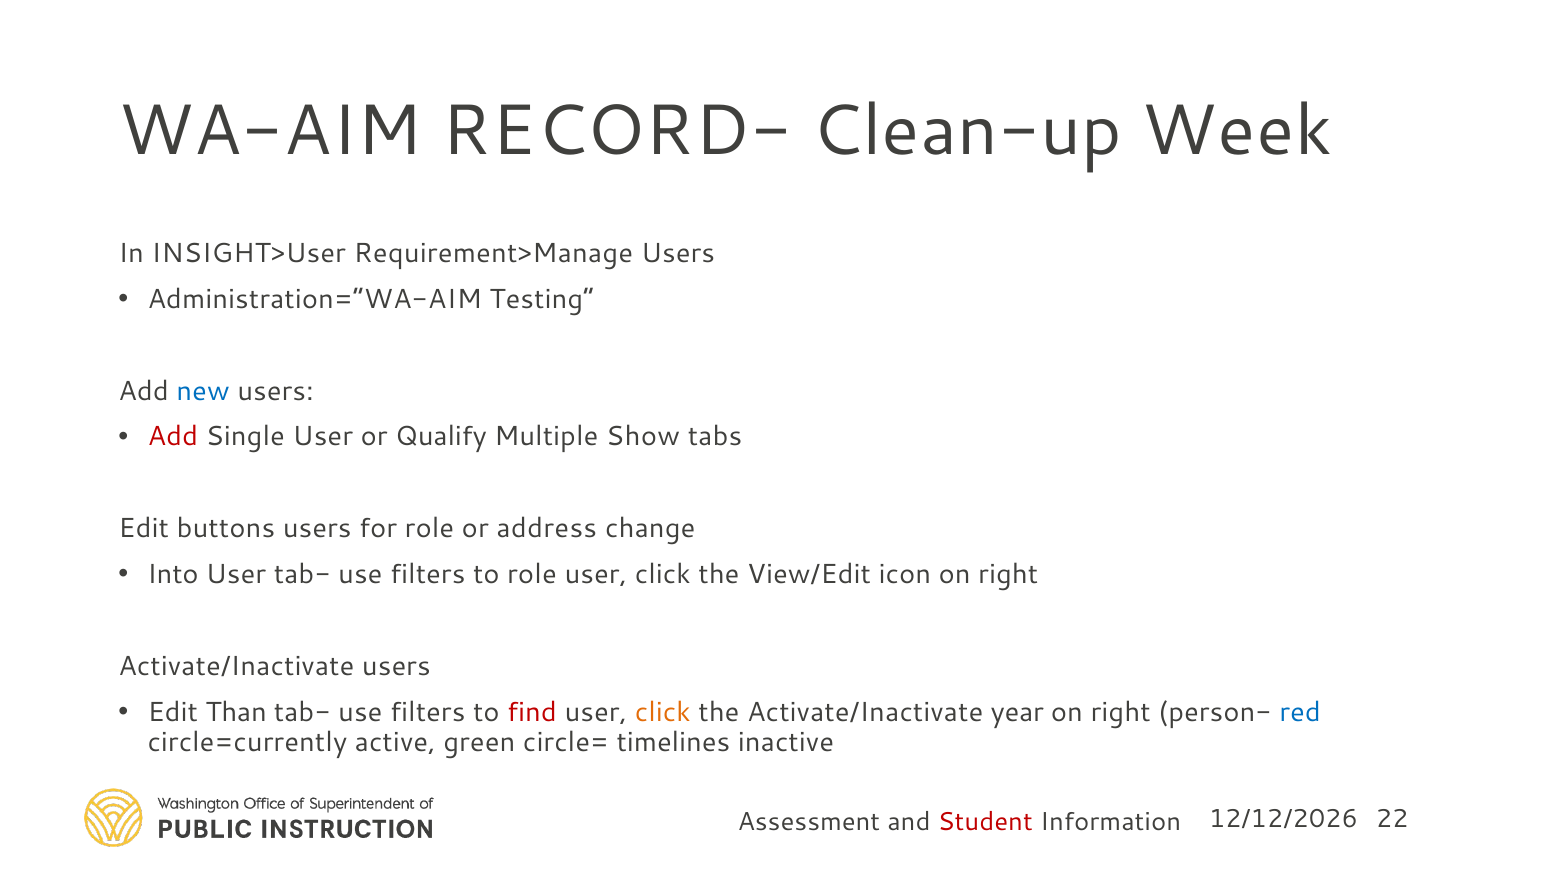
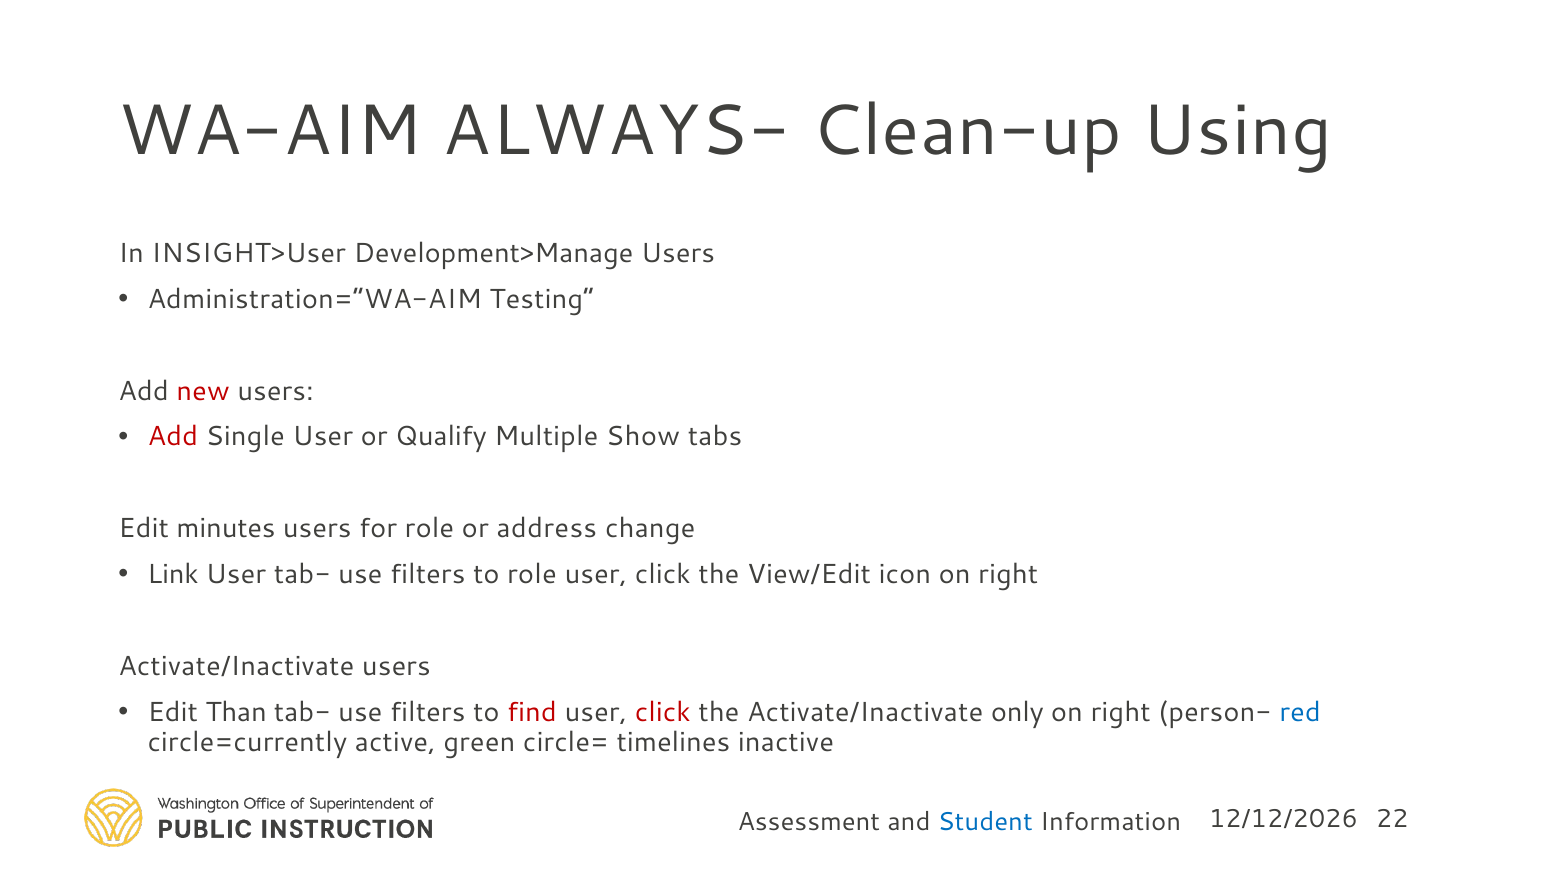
RECORD-: RECORD- -> ALWAYS-
Week: Week -> Using
Requirement>Manage: Requirement>Manage -> Development>Manage
new colour: blue -> red
buttons: buttons -> minutes
Into: Into -> Link
click at (663, 712) colour: orange -> red
year: year -> only
Student colour: red -> blue
